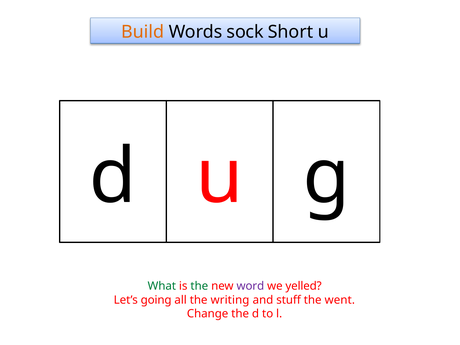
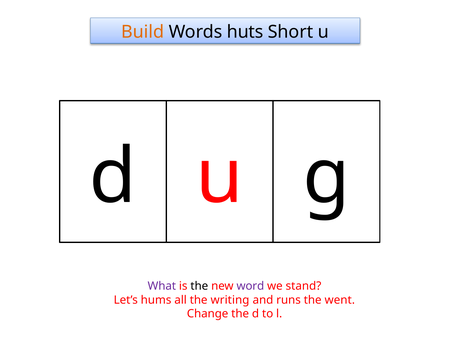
sock: sock -> huts
What colour: green -> purple
the at (199, 286) colour: green -> black
yelled: yelled -> stand
going: going -> hums
stuff: stuff -> runs
